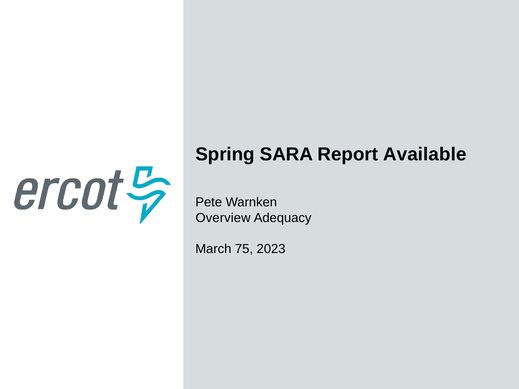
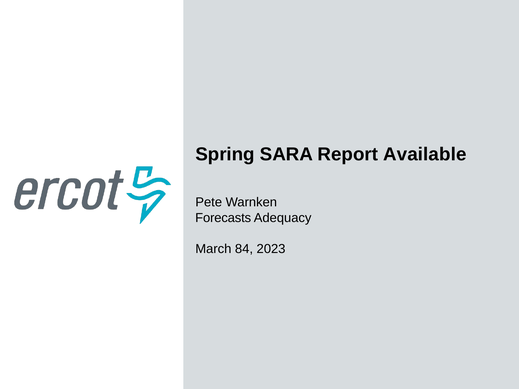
Overview: Overview -> Forecasts
75: 75 -> 84
